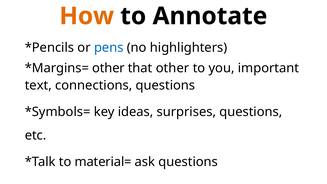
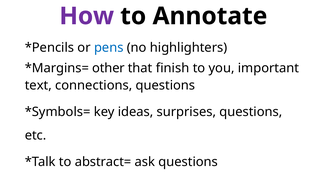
How colour: orange -> purple
that other: other -> finish
material=: material= -> abstract=
